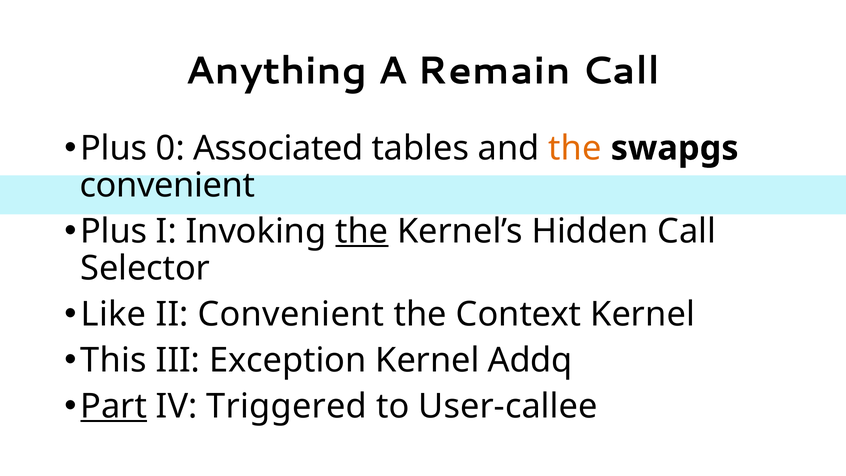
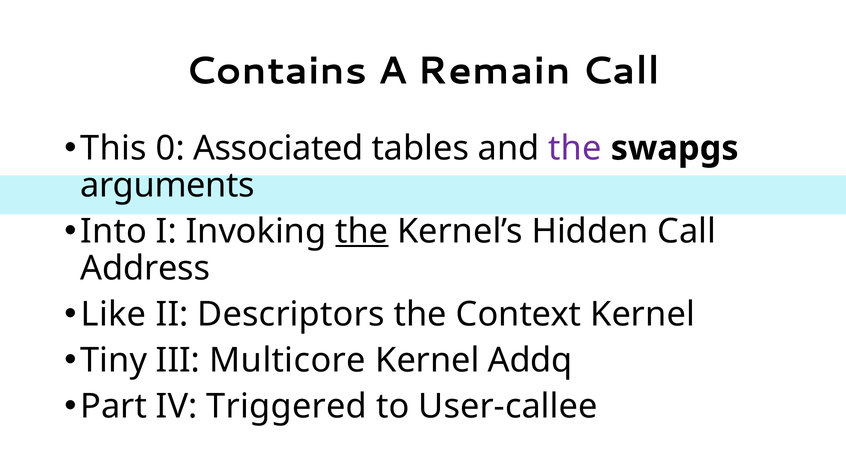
Anything: Anything -> Contains
Plus at (114, 148): Plus -> This
the at (575, 148) colour: orange -> purple
convenient at (168, 185): convenient -> arguments
Plus at (114, 231): Plus -> Into
Selector: Selector -> Address
II Convenient: Convenient -> Descriptors
This: This -> Tiny
Exception: Exception -> Multicore
Part underline: present -> none
